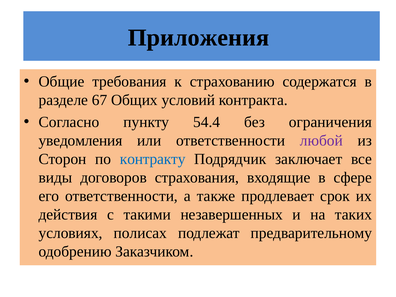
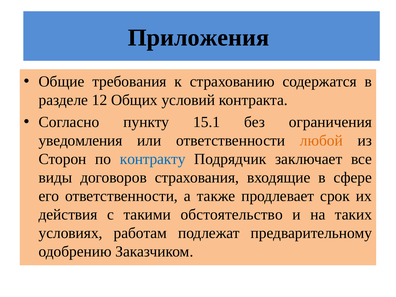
67: 67 -> 12
54.4: 54.4 -> 15.1
любой colour: purple -> orange
незавершенных: незавершенных -> обстоятельство
полисах: полисах -> работам
